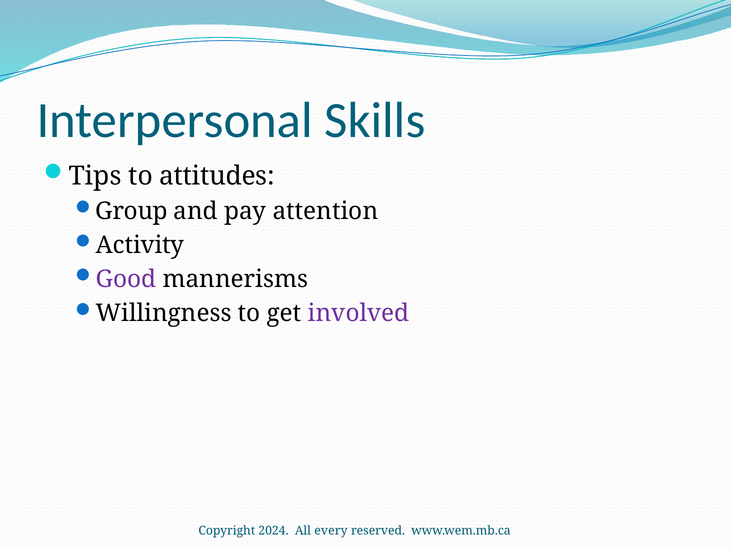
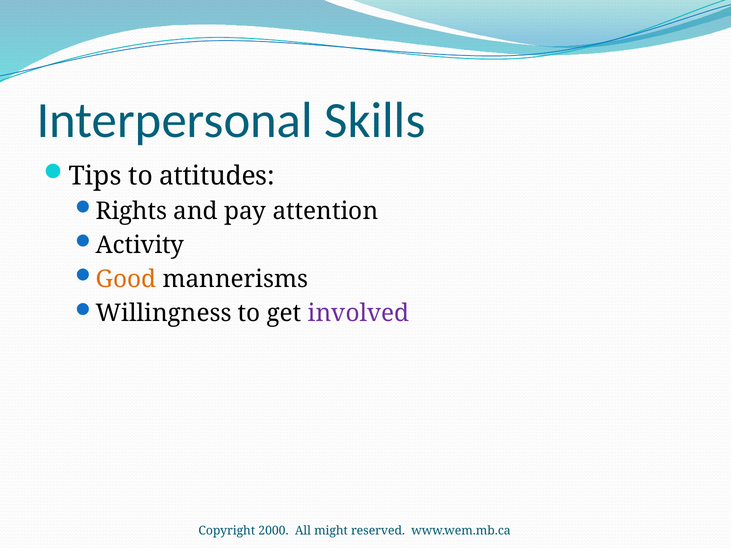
Group: Group -> Rights
Good colour: purple -> orange
2024: 2024 -> 2000
every: every -> might
